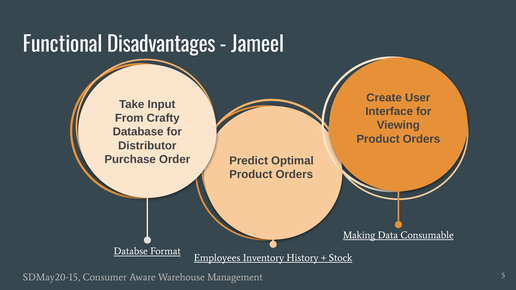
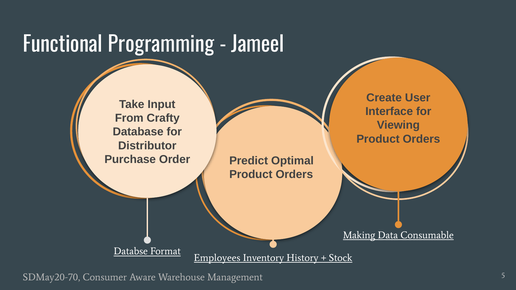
Disadvantages: Disadvantages -> Programming
SDMay20-15: SDMay20-15 -> SDMay20-70
